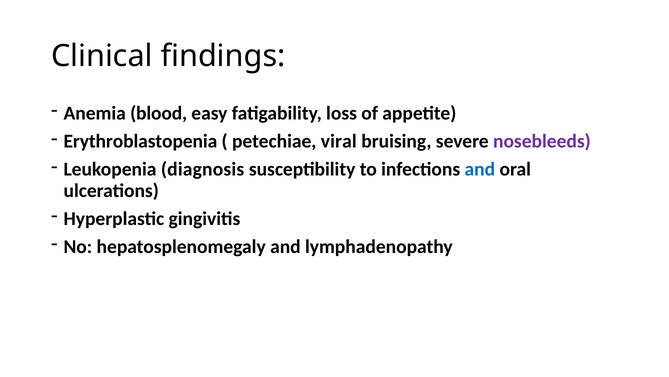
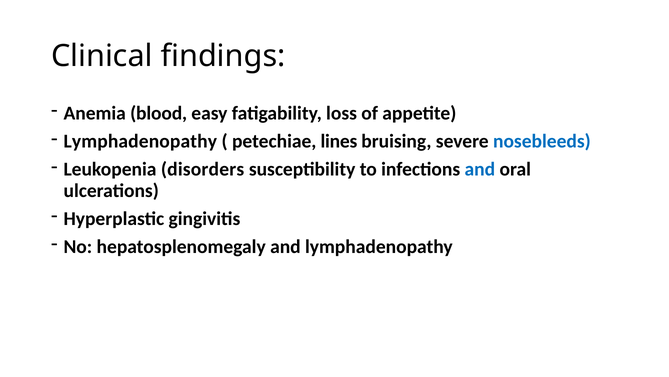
Erythroblastopenia at (140, 141): Erythroblastopenia -> Lymphadenopathy
viral: viral -> lines
nosebleeds colour: purple -> blue
diagnosis: diagnosis -> disorders
